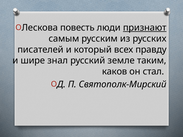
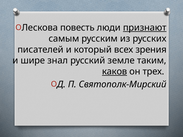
правду: правду -> зрения
каков underline: none -> present
стал: стал -> трех
